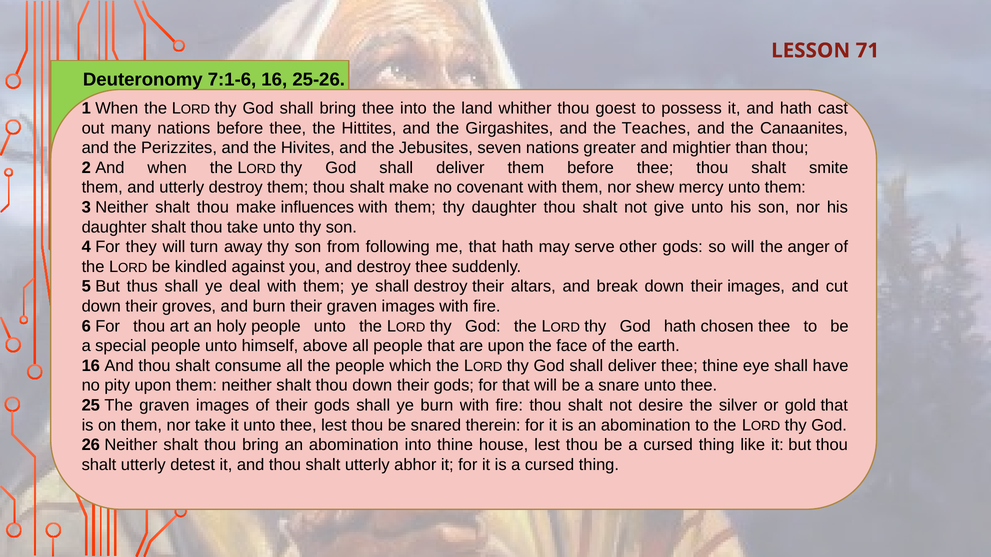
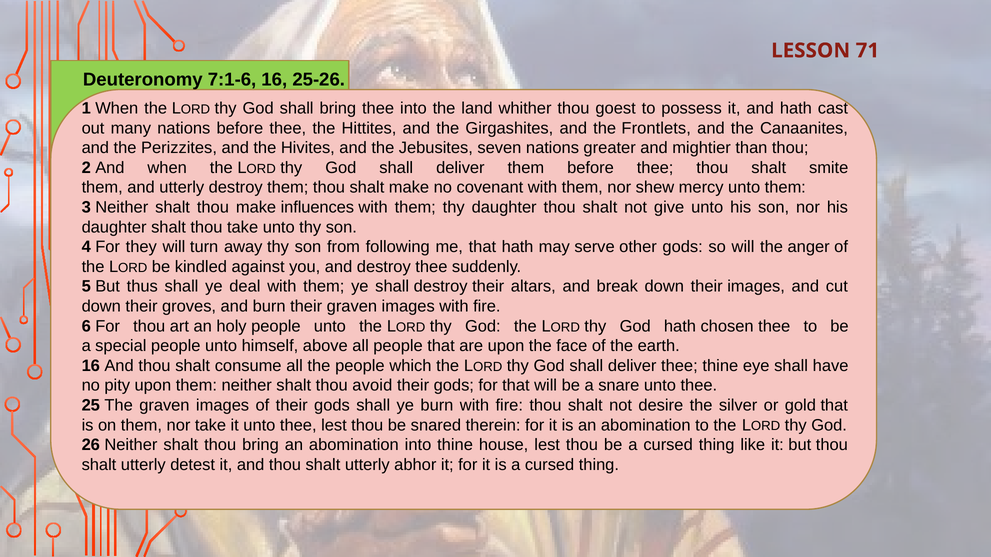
Teaches: Teaches -> Frontlets
thou down: down -> avoid
